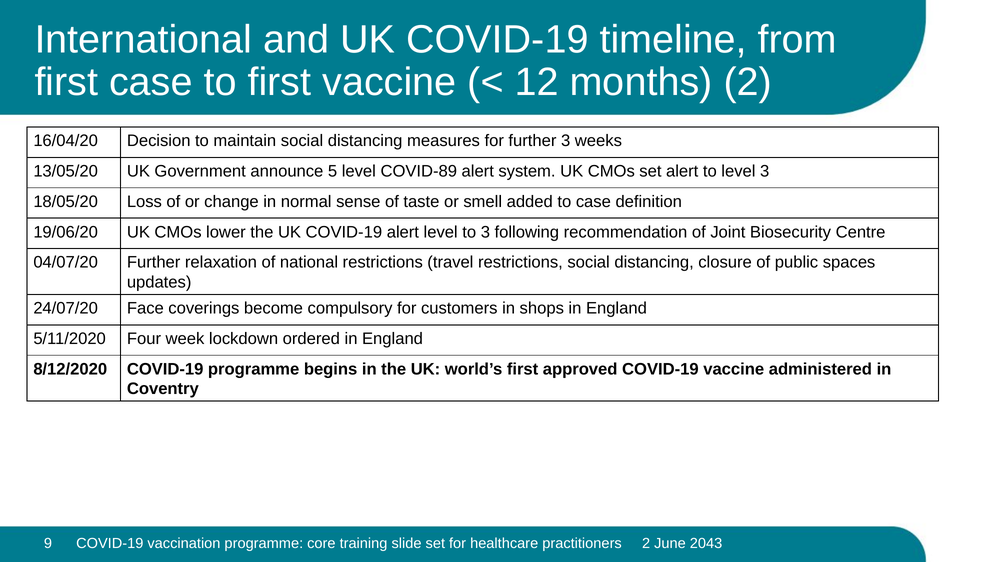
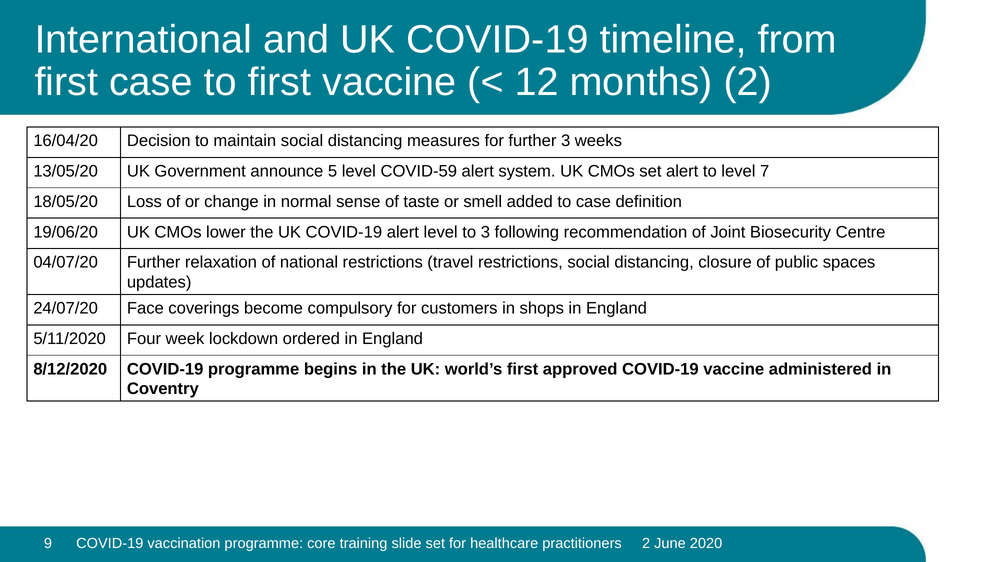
COVID-89: COVID-89 -> COVID-59
level 3: 3 -> 7
2043: 2043 -> 2020
